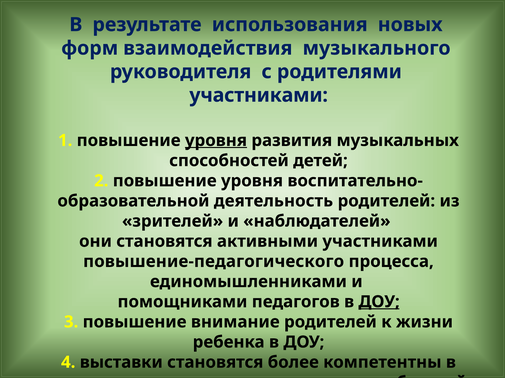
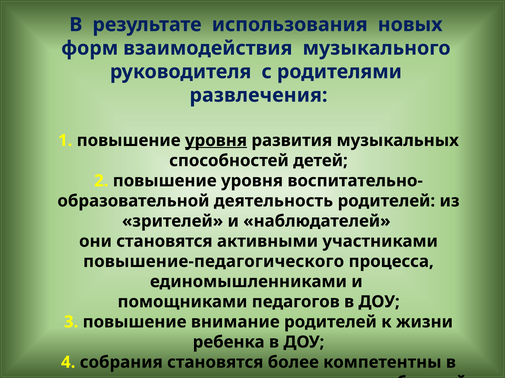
участниками at (259, 95): участниками -> развлечения
ДОУ at (379, 302) underline: present -> none
выставки: выставки -> собрания
